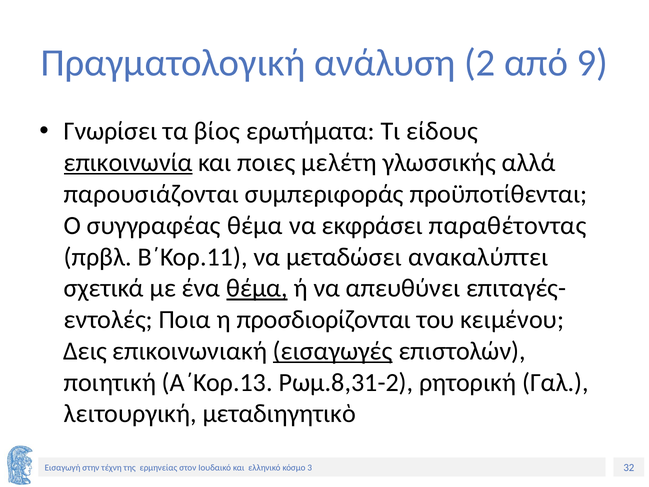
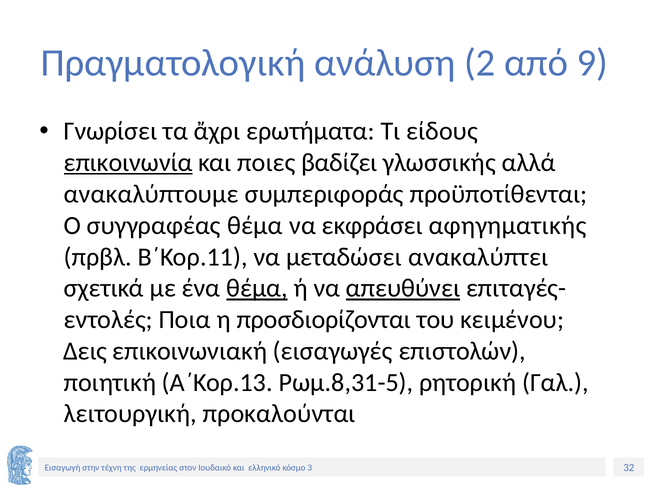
βίος: βίος -> ἄχρι
μελέτη: μελέτη -> βαδίζει
παρουσιάζονται: παρουσιάζονται -> ανακαλύπτουμε
παραθέτοντας: παραθέτοντας -> αφηγηματικής
απευθύνει underline: none -> present
εισαγωγές underline: present -> none
Ρωμ.8,31-2: Ρωμ.8,31-2 -> Ρωμ.8,31-5
μεταδιηγητικὸ: μεταδιηγητικὸ -> προκαλούνται
